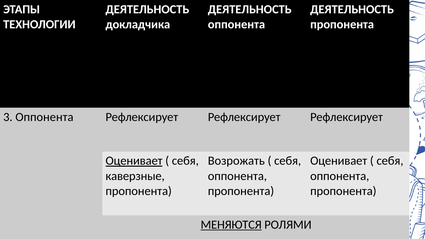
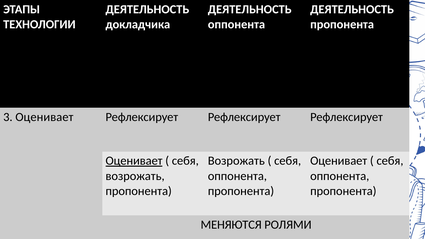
3 Оппонента: Оппонента -> Оценивает
каверзные at (135, 176): каверзные -> возрожать
МЕНЯЮТСЯ underline: present -> none
